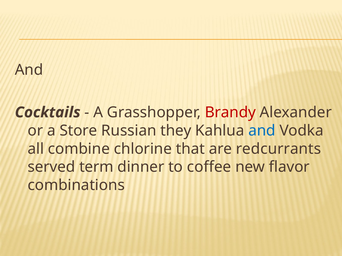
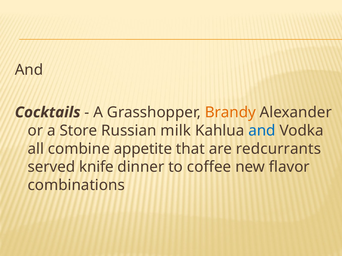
Brandy colour: red -> orange
they: they -> milk
chlorine: chlorine -> appetite
term: term -> knife
